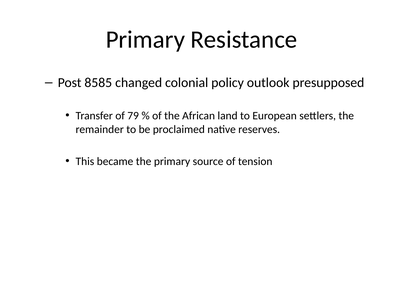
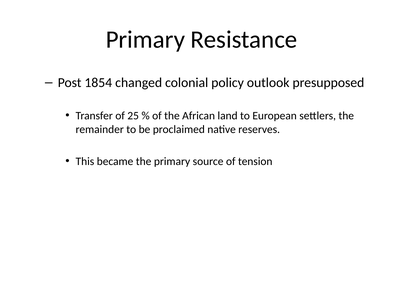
8585: 8585 -> 1854
79: 79 -> 25
